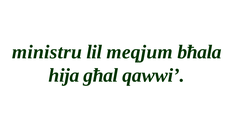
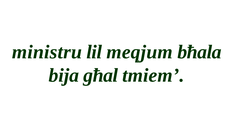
hija: hija -> bija
qawwi: qawwi -> tmiem
